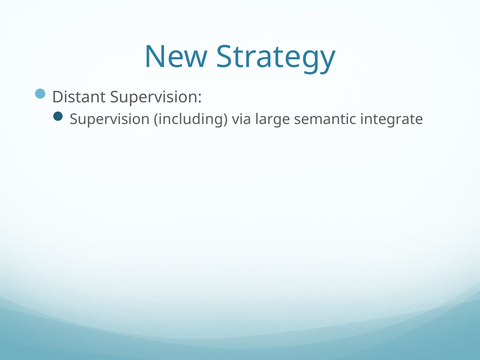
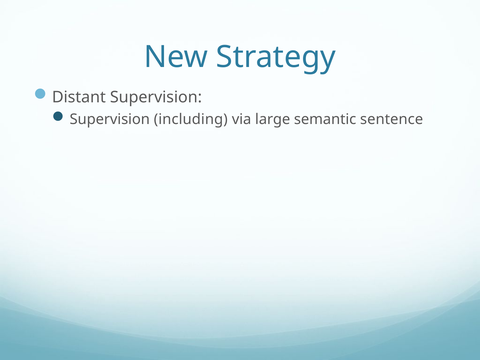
integrate: integrate -> sentence
